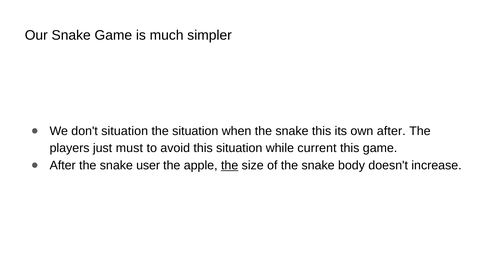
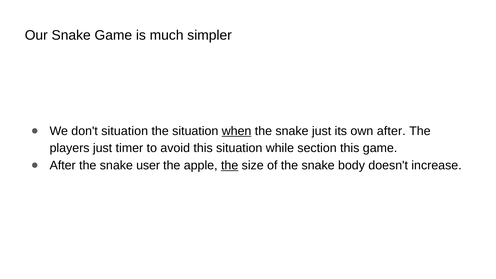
when underline: none -> present
snake this: this -> just
must: must -> timer
current: current -> section
